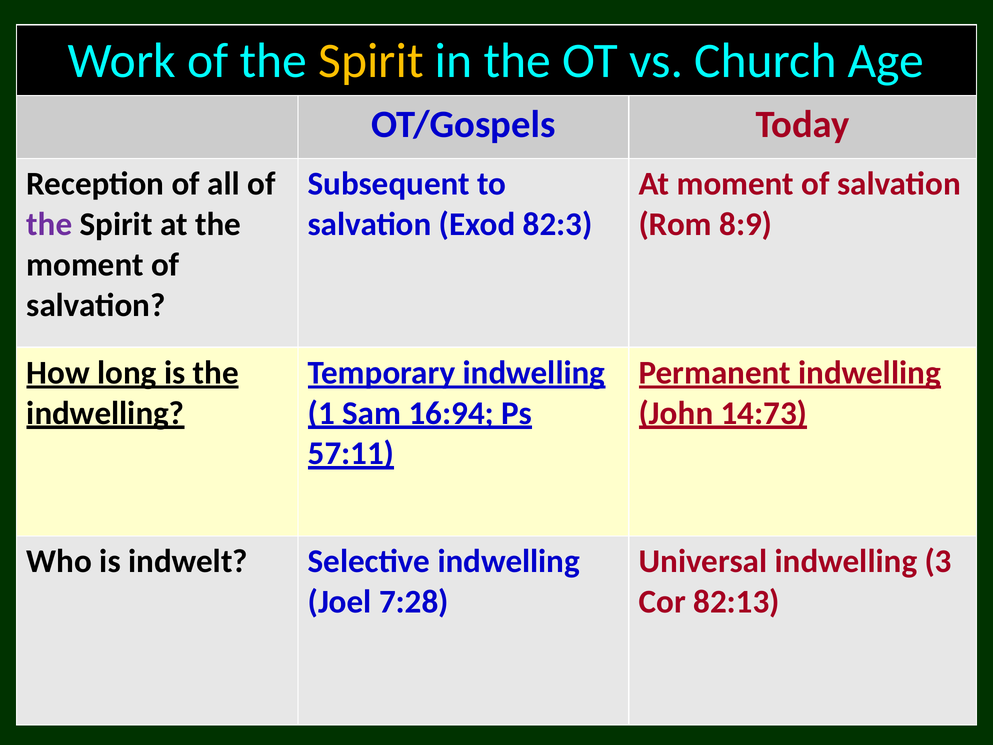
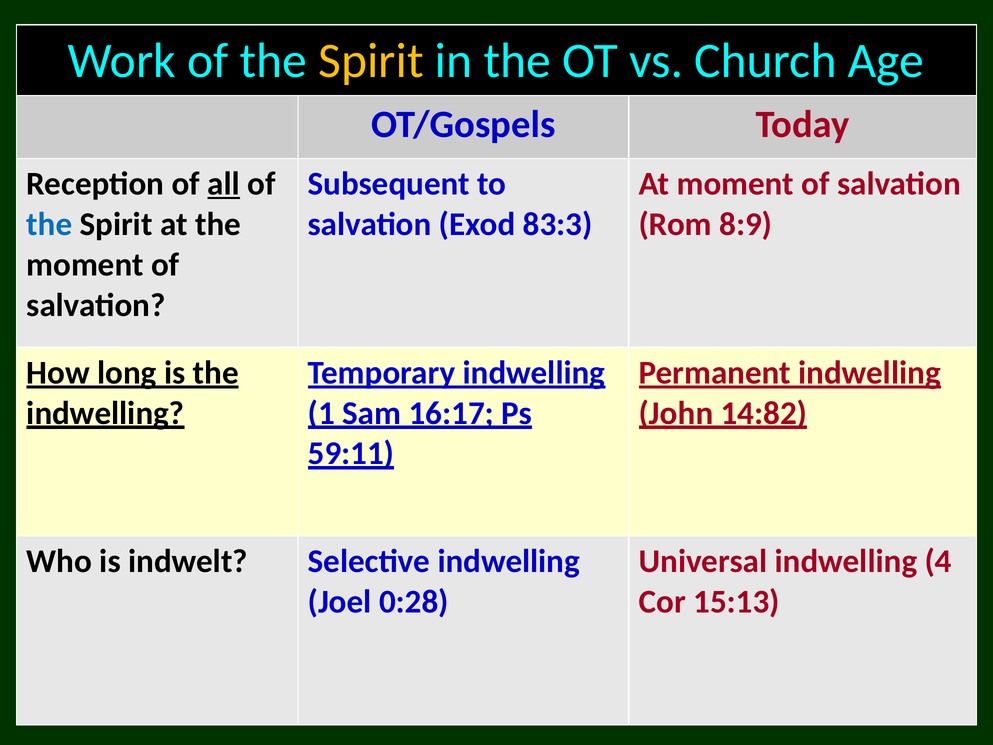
all underline: none -> present
the at (49, 224) colour: purple -> blue
82:3: 82:3 -> 83:3
16:94: 16:94 -> 16:17
14:73: 14:73 -> 14:82
57:11: 57:11 -> 59:11
3: 3 -> 4
7:28: 7:28 -> 0:28
82:13: 82:13 -> 15:13
